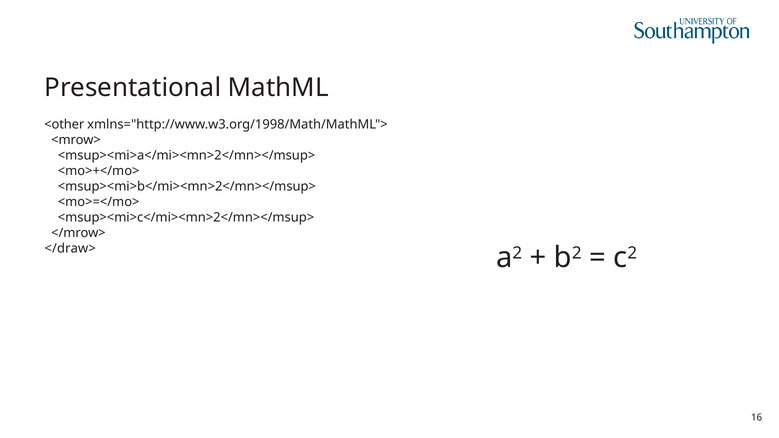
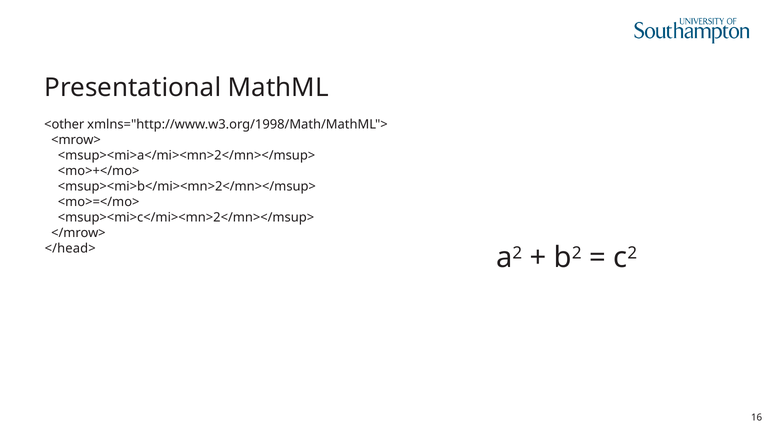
</draw>: </draw> -> </head>
